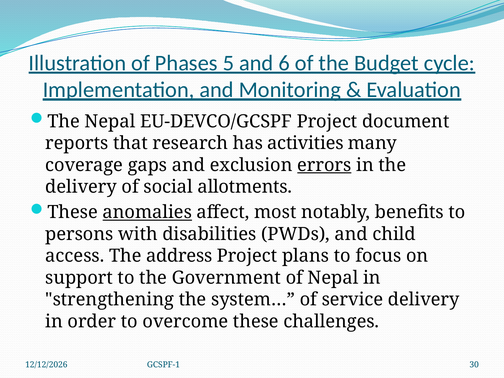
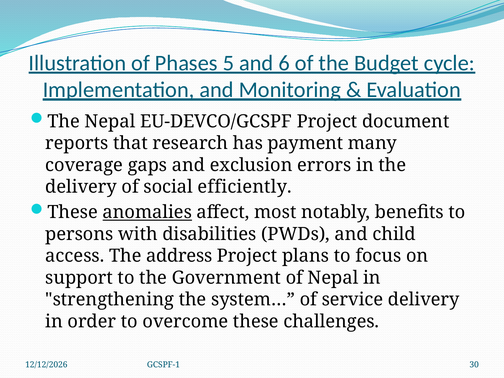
activities: activities -> payment
errors underline: present -> none
allotments: allotments -> efficiently
